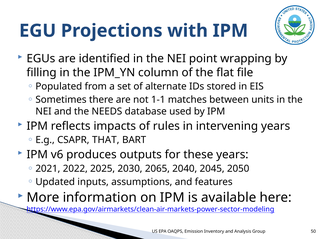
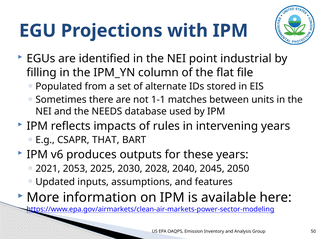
wrapping: wrapping -> industrial
2022: 2022 -> 2053
2065: 2065 -> 2028
